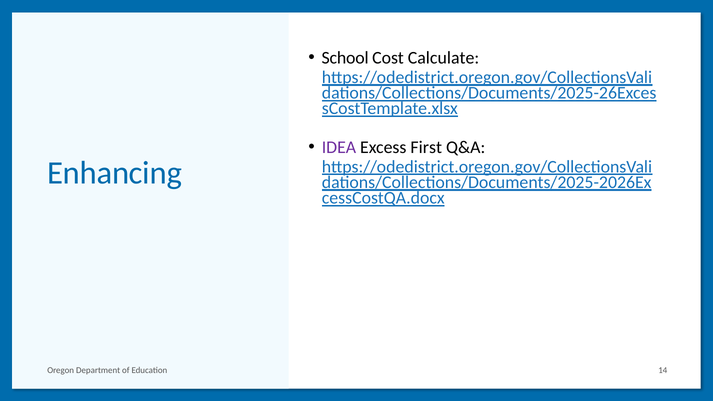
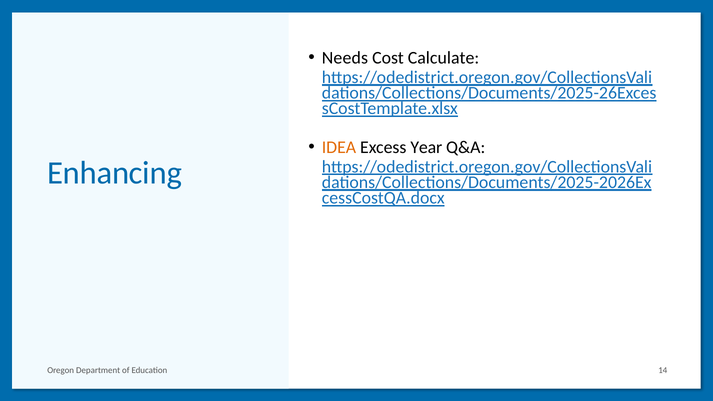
School: School -> Needs
IDEA colour: purple -> orange
First: First -> Year
